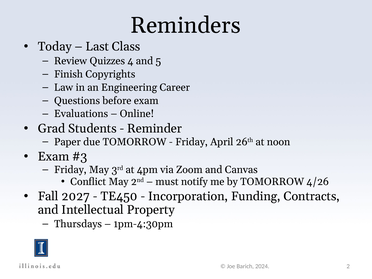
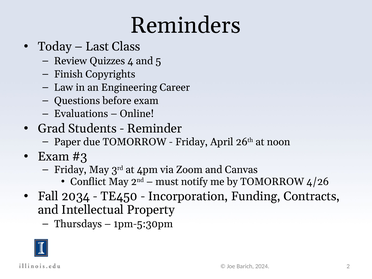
2027: 2027 -> 2034
1pm-4:30pm: 1pm-4:30pm -> 1pm-5:30pm
